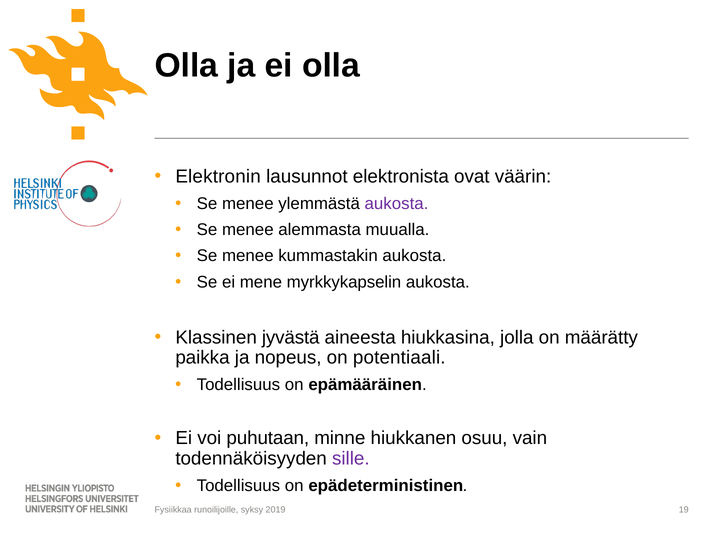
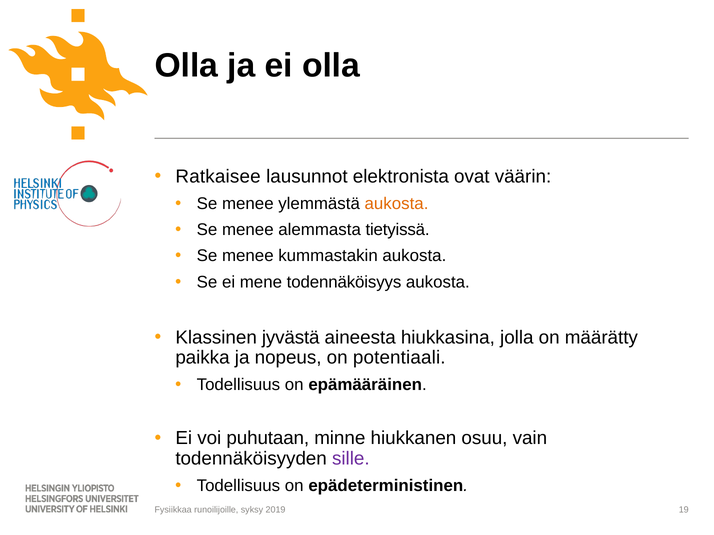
Elektronin: Elektronin -> Ratkaisee
aukosta at (397, 204) colour: purple -> orange
muualla: muualla -> tietyissä
myrkkykapselin: myrkkykapselin -> todennäköisyys
